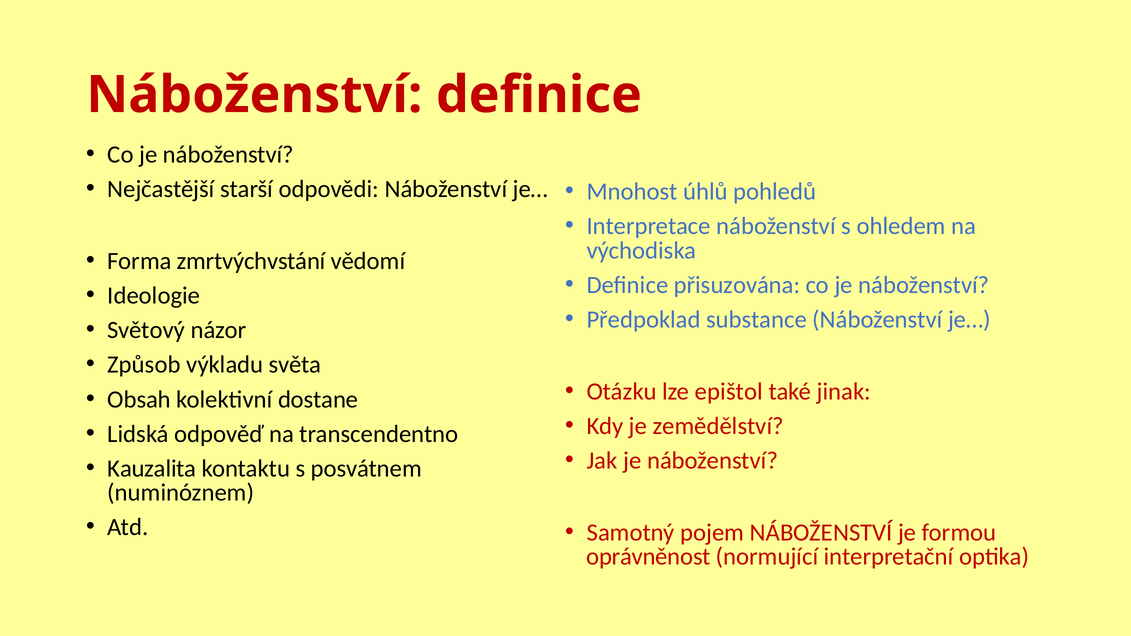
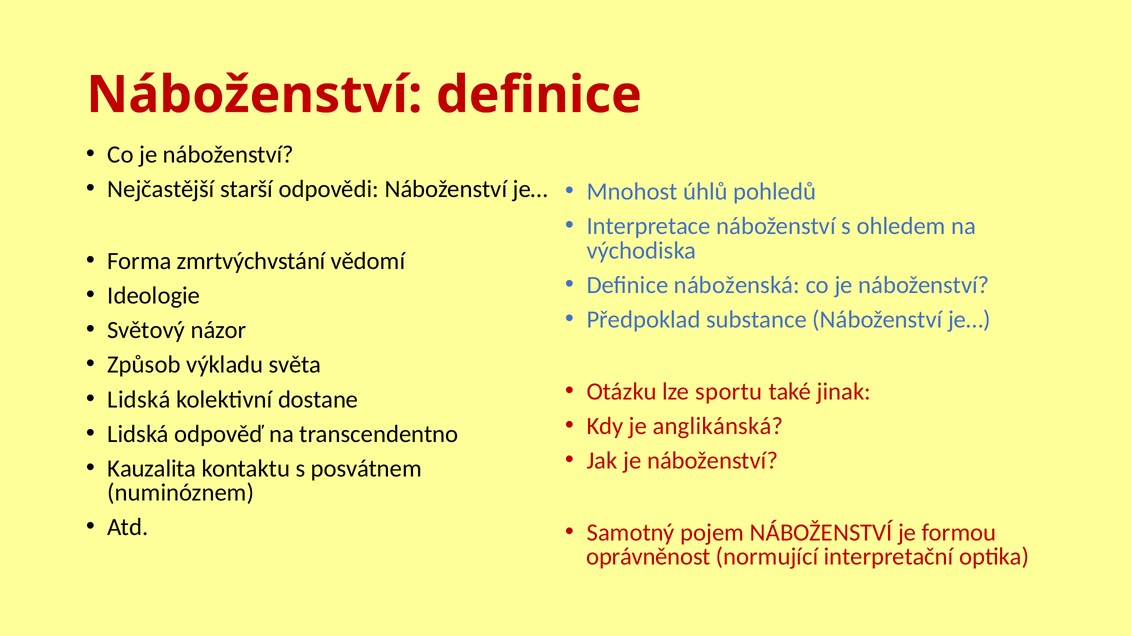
přisuzována: přisuzována -> náboženská
epištol: epištol -> sportu
Obsah at (139, 400): Obsah -> Lidská
zemědělství: zemědělství -> anglikánská
